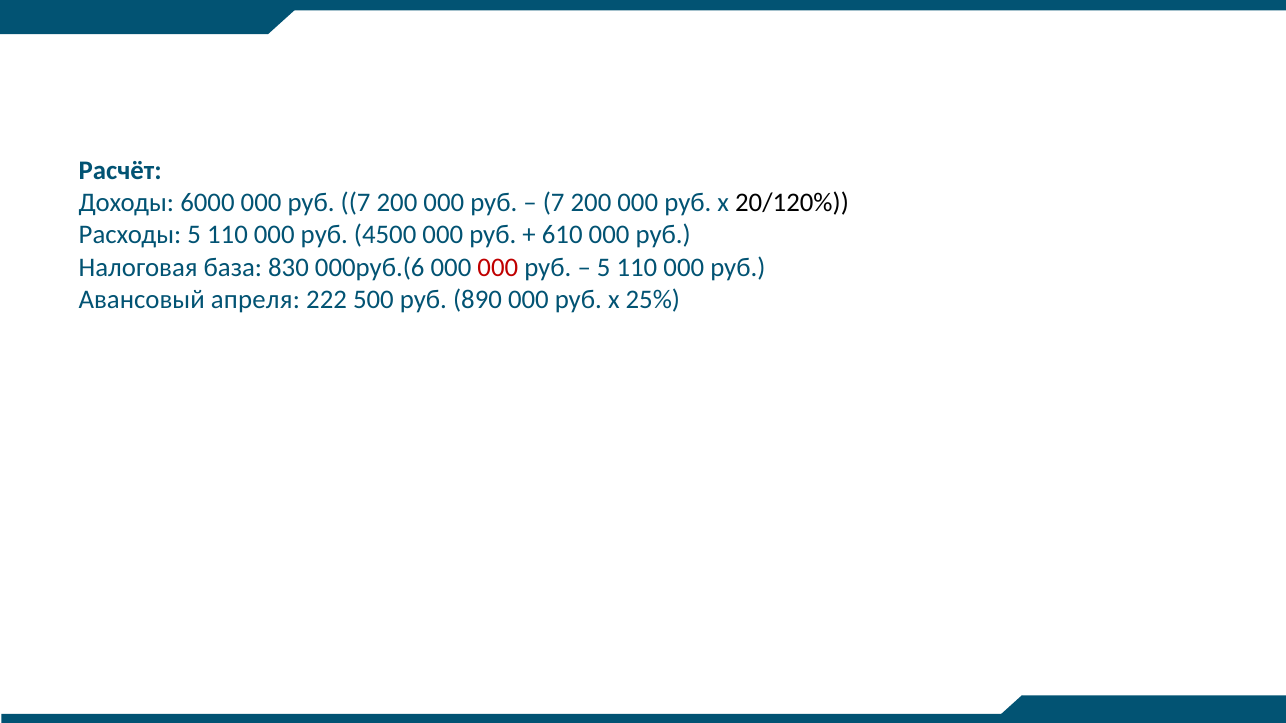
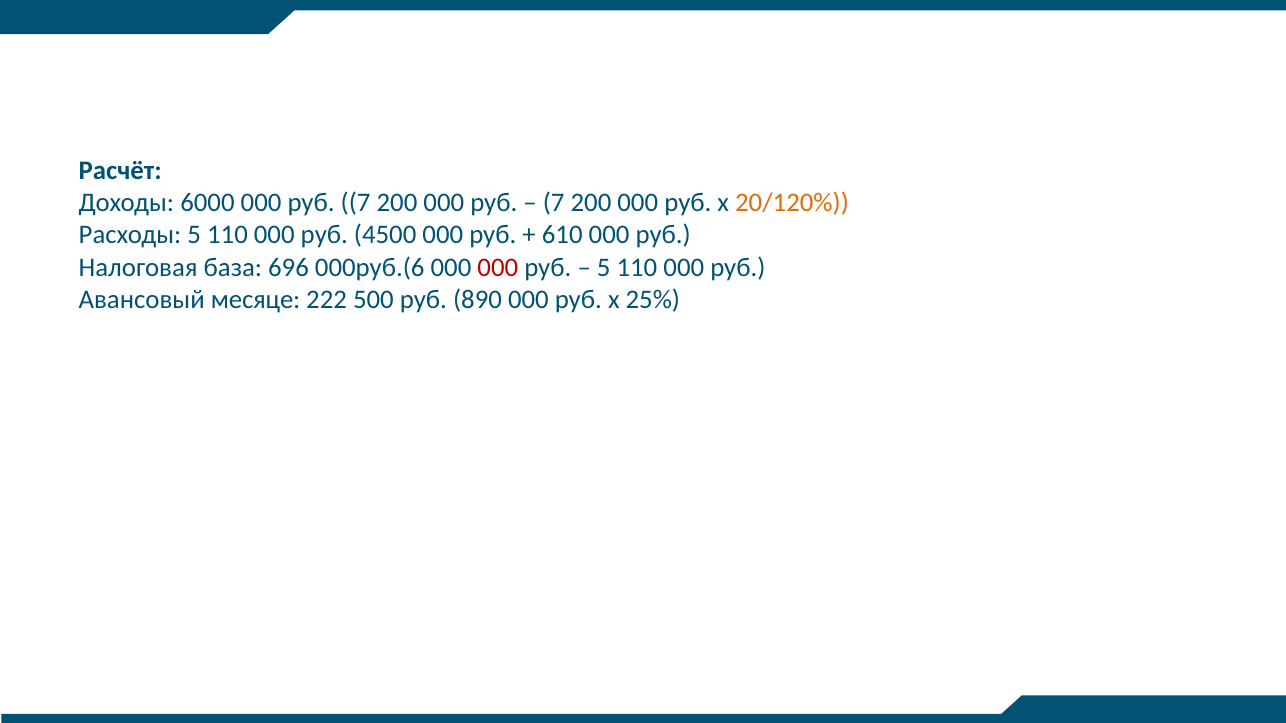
20/120% colour: black -> orange
830: 830 -> 696
апреля: апреля -> месяце
